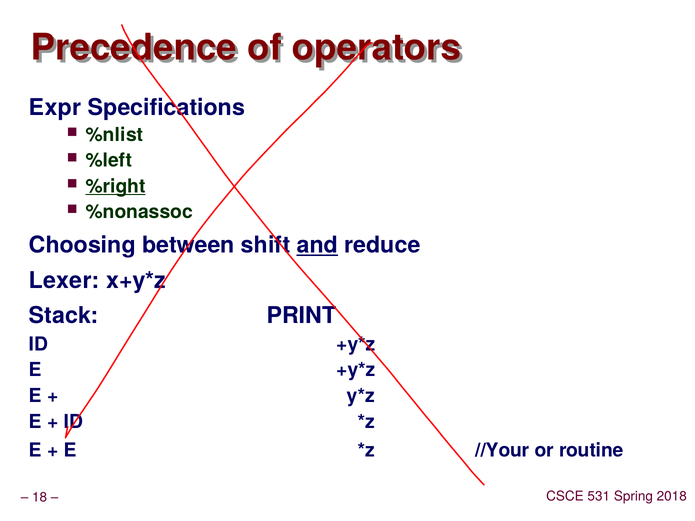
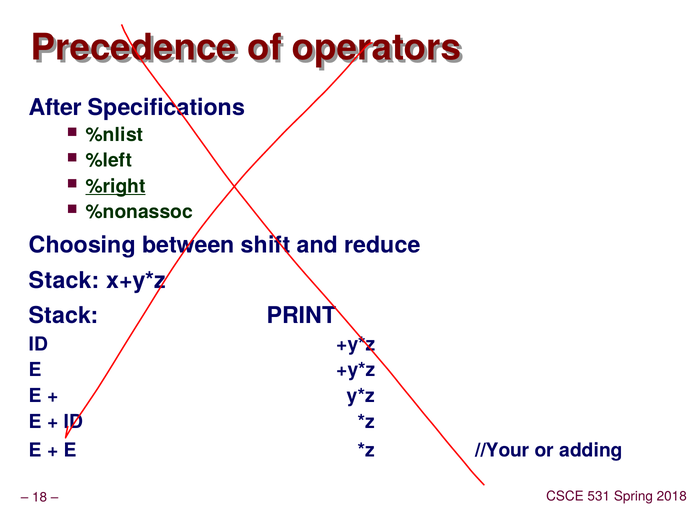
Expr: Expr -> After
and underline: present -> none
Lexer at (64, 281): Lexer -> Stack
routine: routine -> adding
